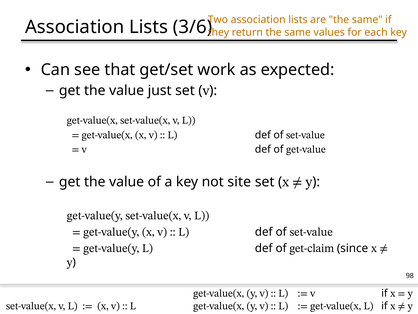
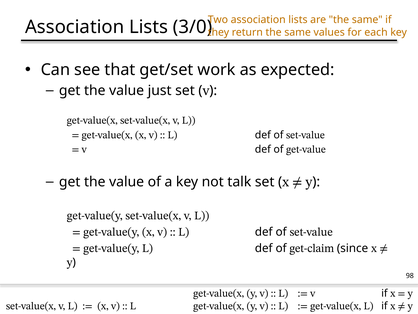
3/6: 3/6 -> 3/0
site: site -> talk
